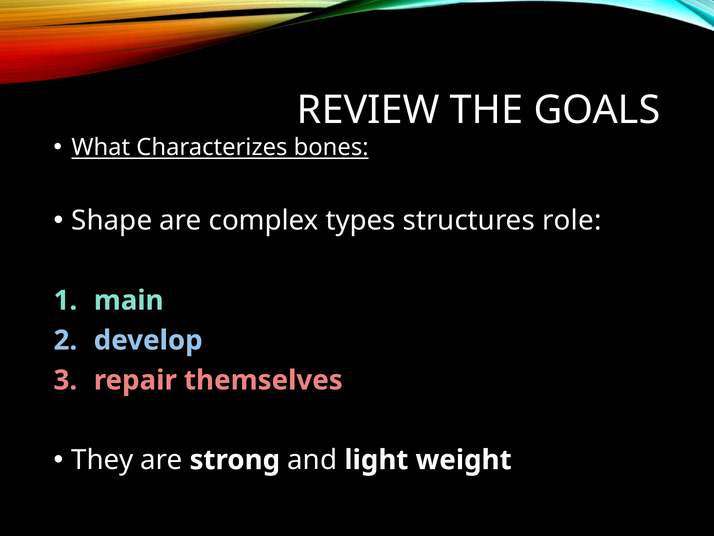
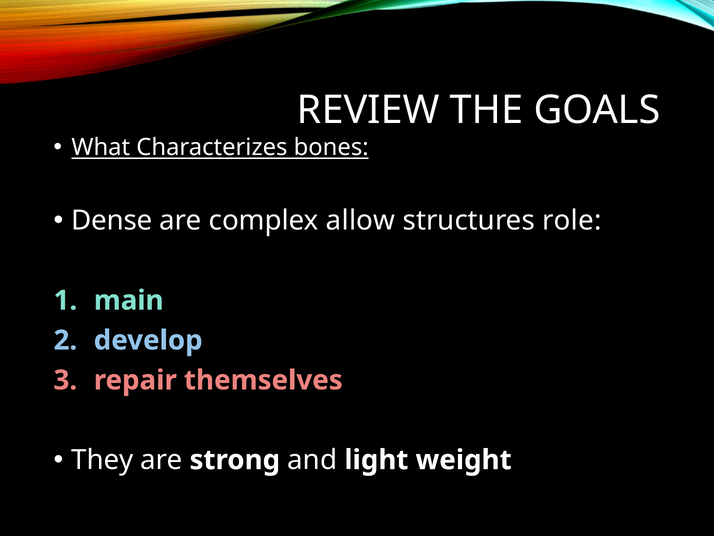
Shape: Shape -> Dense
types: types -> allow
